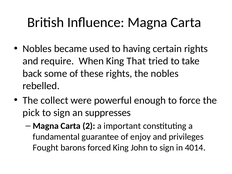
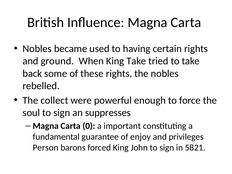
require: require -> ground
King That: That -> Take
pick: pick -> soul
2: 2 -> 0
Fought: Fought -> Person
4014: 4014 -> 5821
